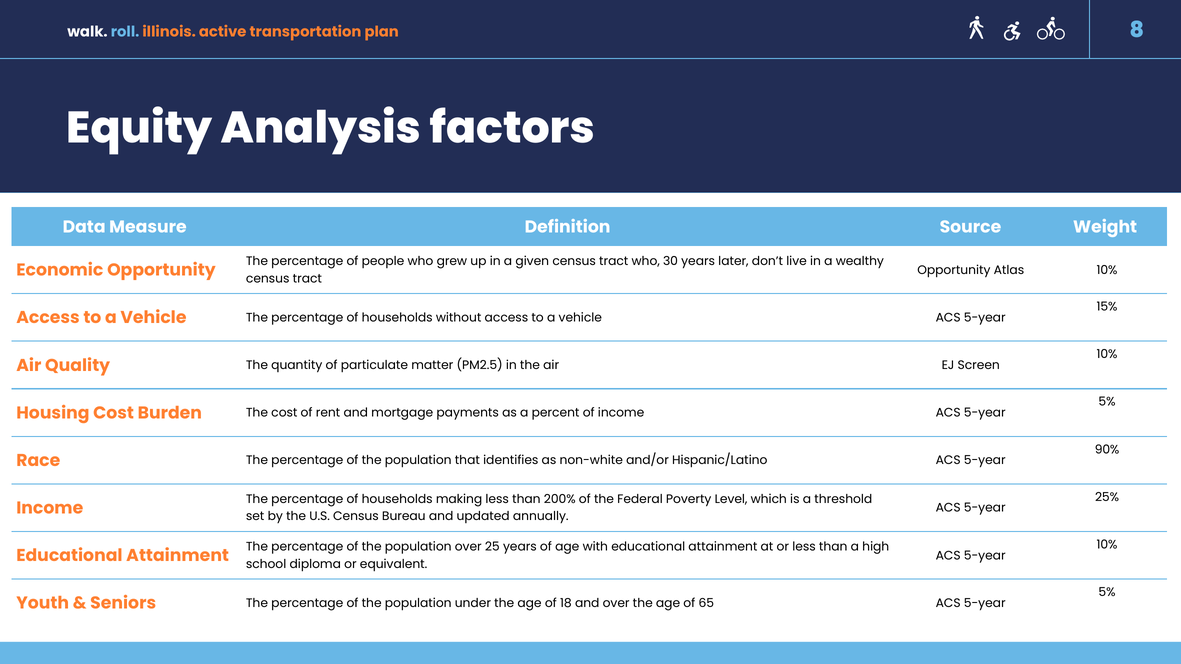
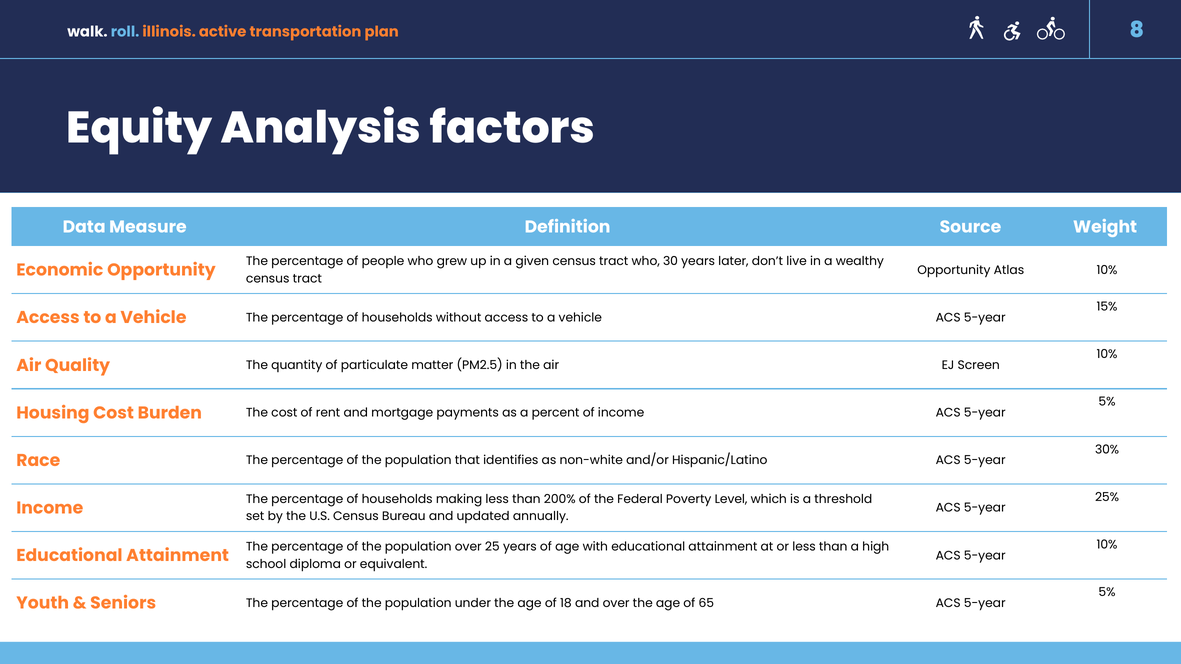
90%: 90% -> 30%
